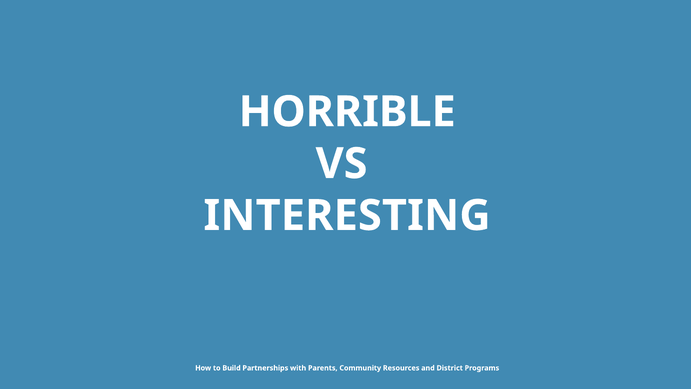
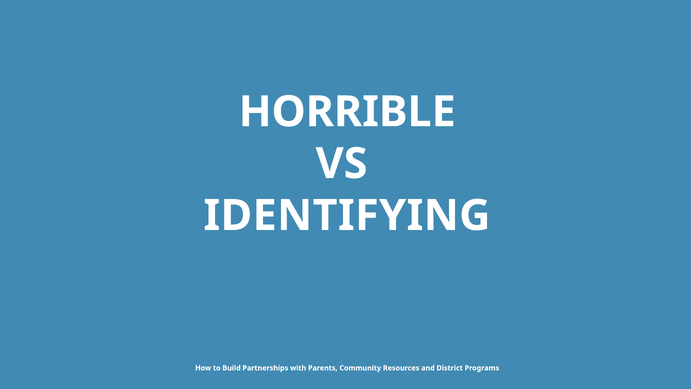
INTERESTING: INTERESTING -> IDENTIFYING
